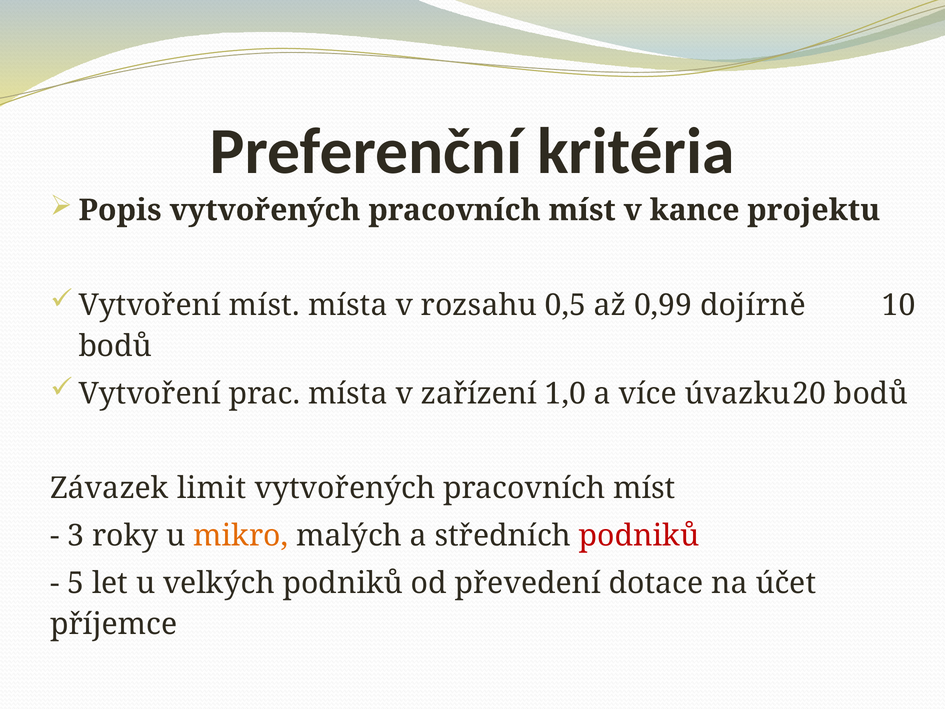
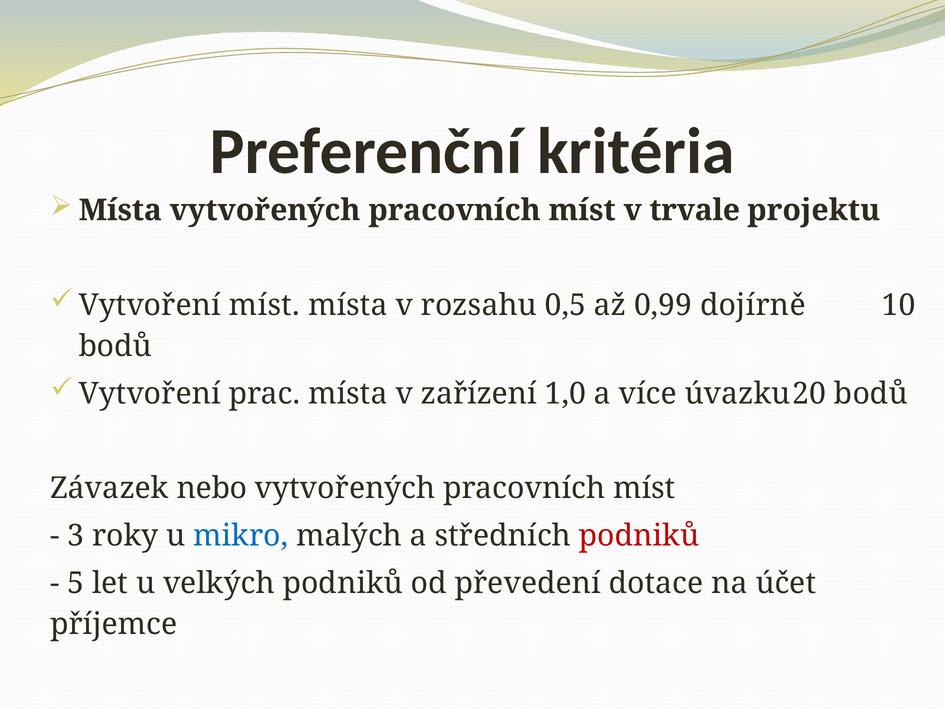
Popis at (120, 210): Popis -> Místa
kance: kance -> trvale
limit: limit -> nebo
mikro colour: orange -> blue
